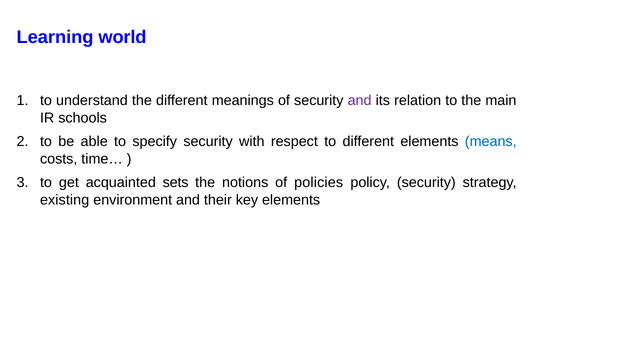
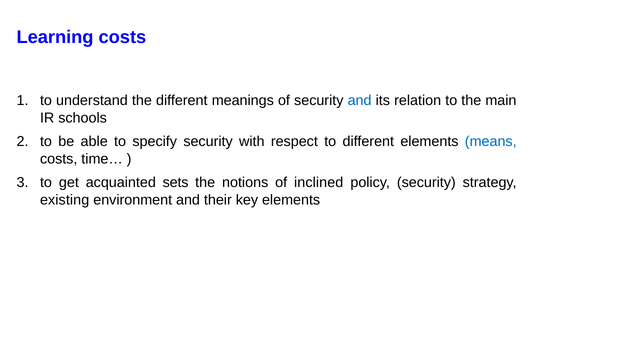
Learning world: world -> costs
and at (360, 101) colour: purple -> blue
policies: policies -> inclined
